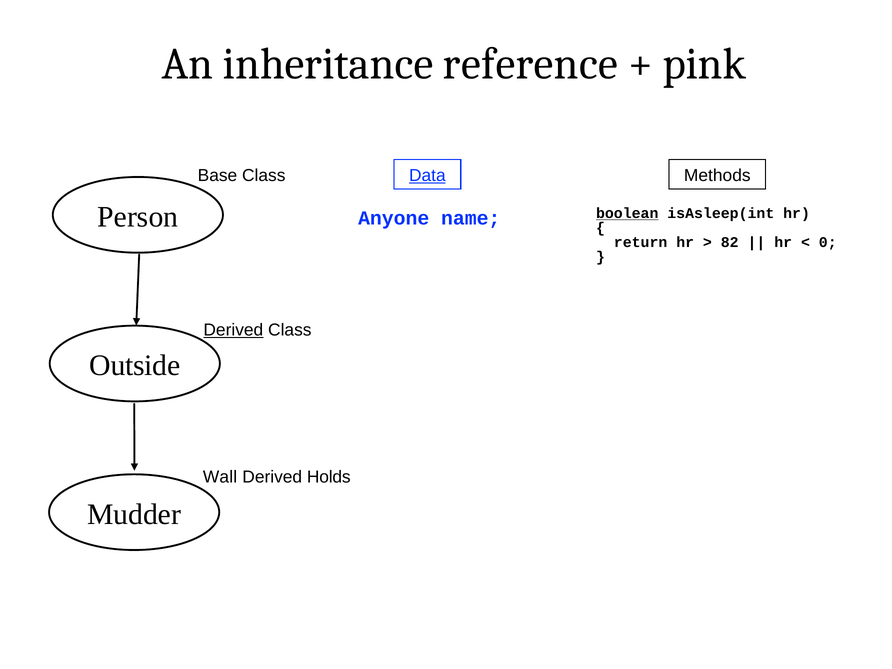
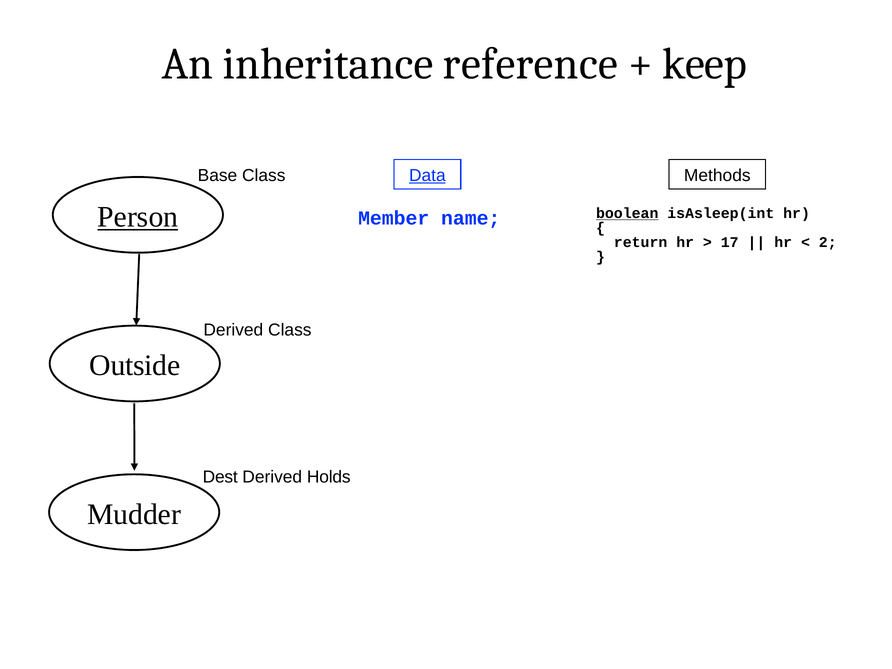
pink: pink -> keep
Person underline: none -> present
Anyone: Anyone -> Member
82: 82 -> 17
0: 0 -> 2
Derived at (233, 330) underline: present -> none
Wall: Wall -> Dest
